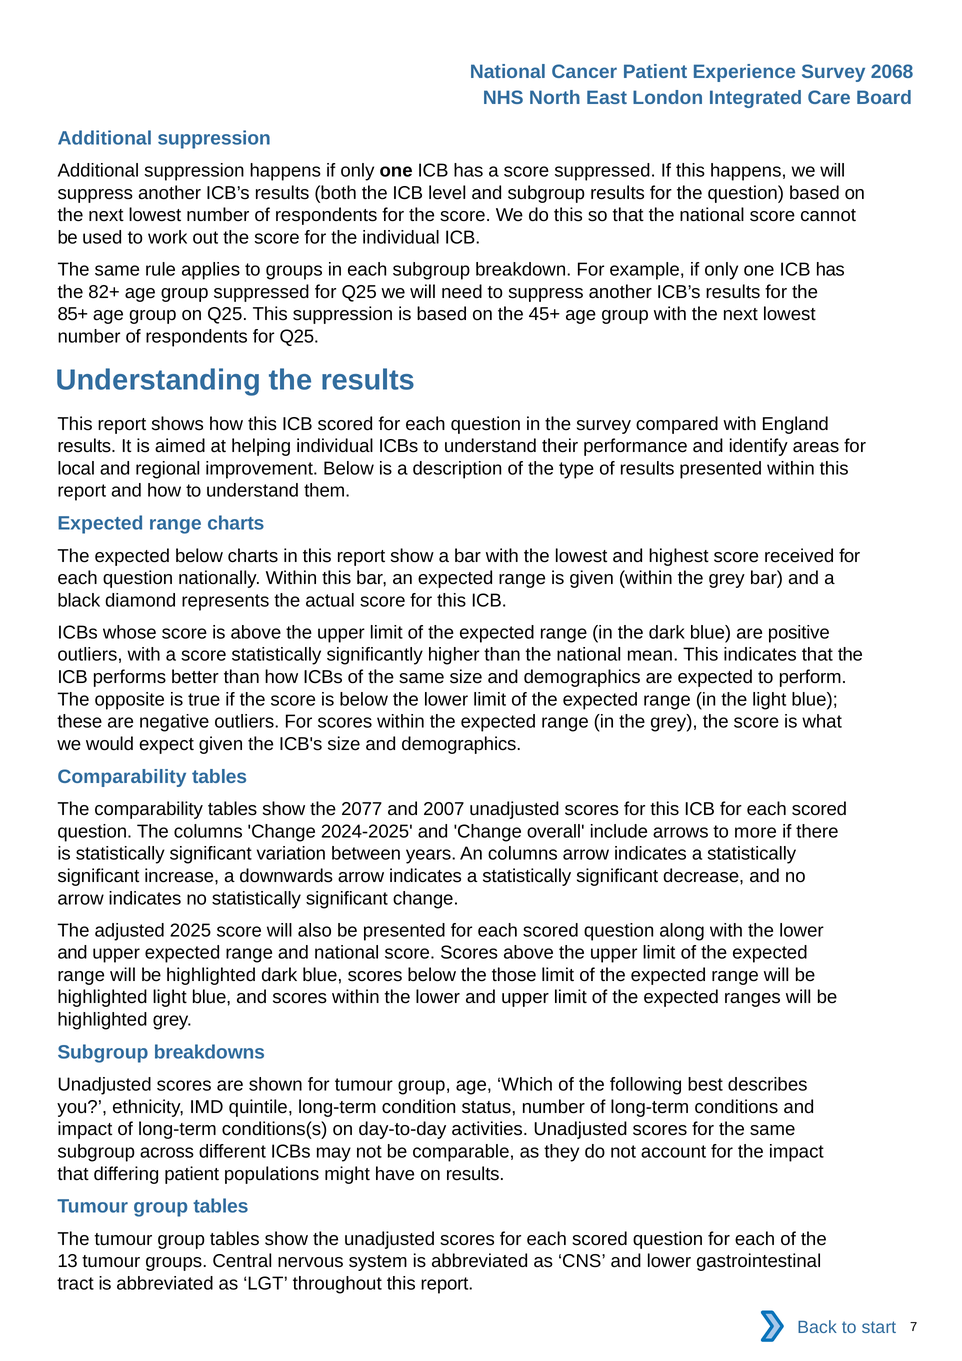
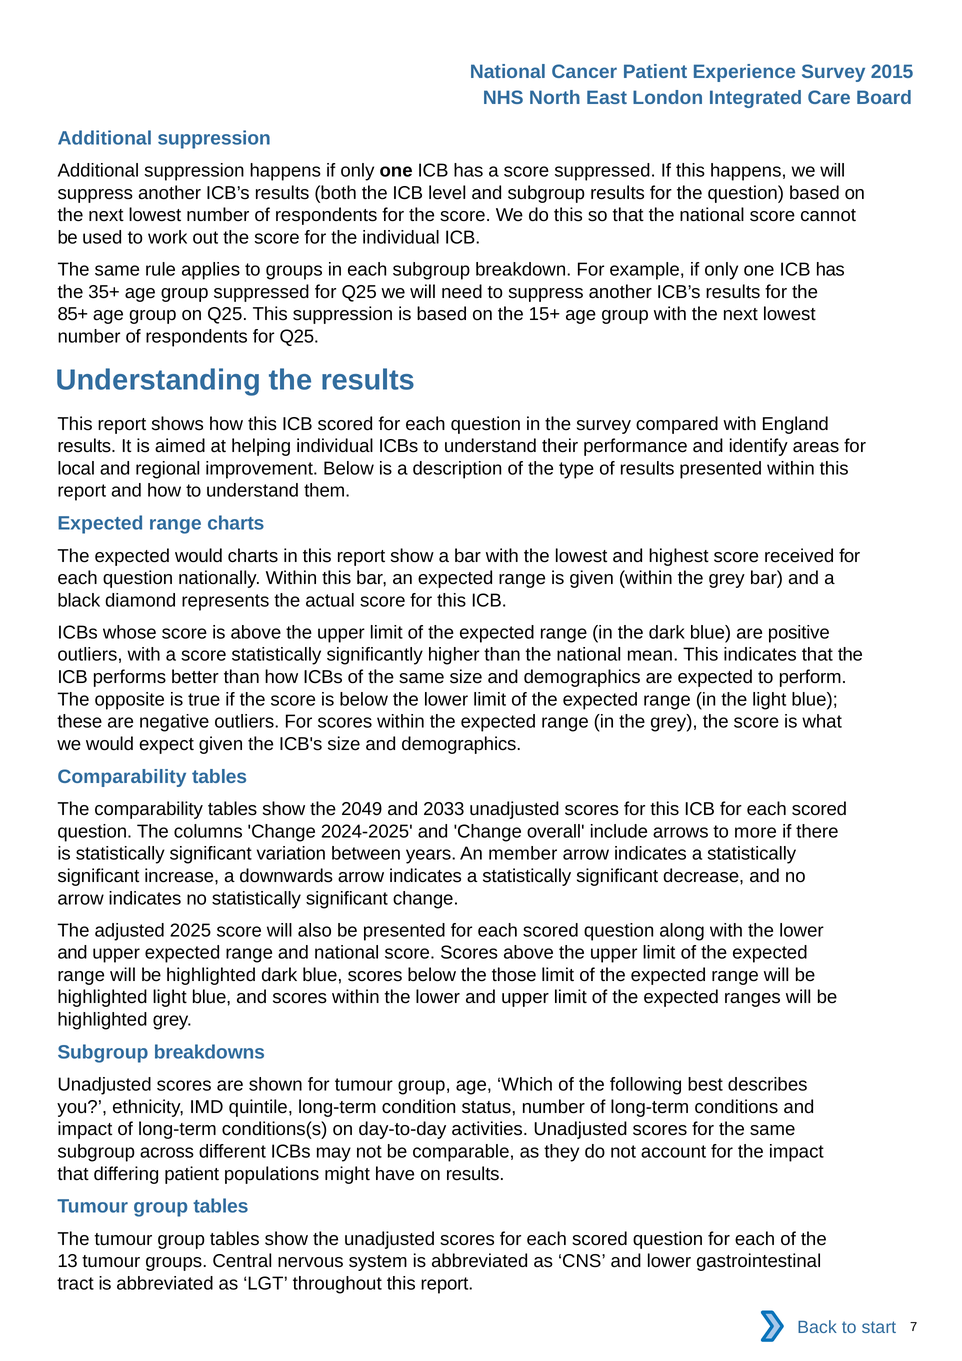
2068: 2068 -> 2015
82+: 82+ -> 35+
45+: 45+ -> 15+
expected below: below -> would
2077: 2077 -> 2049
2007: 2007 -> 2033
An columns: columns -> member
